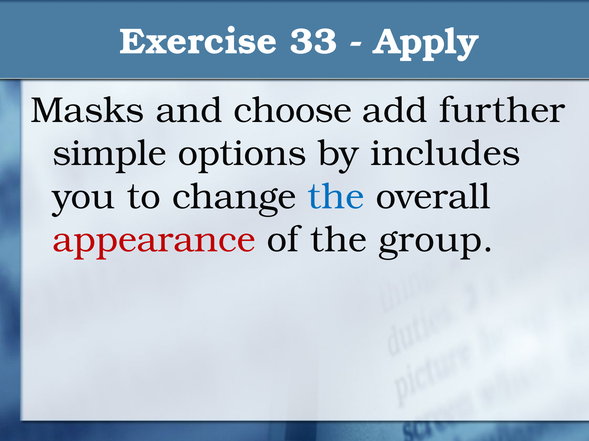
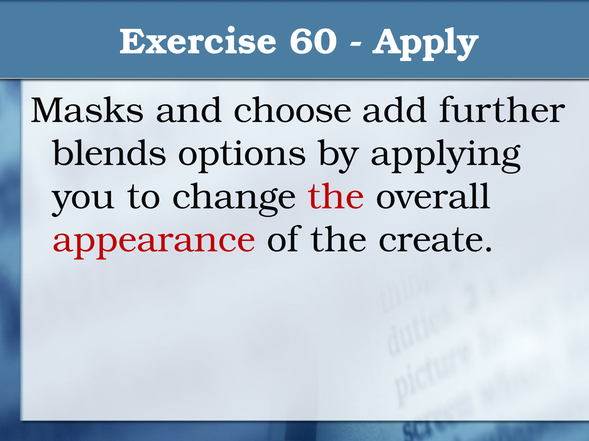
33: 33 -> 60
simple: simple -> blends
includes: includes -> applying
the at (336, 197) colour: blue -> red
group: group -> create
